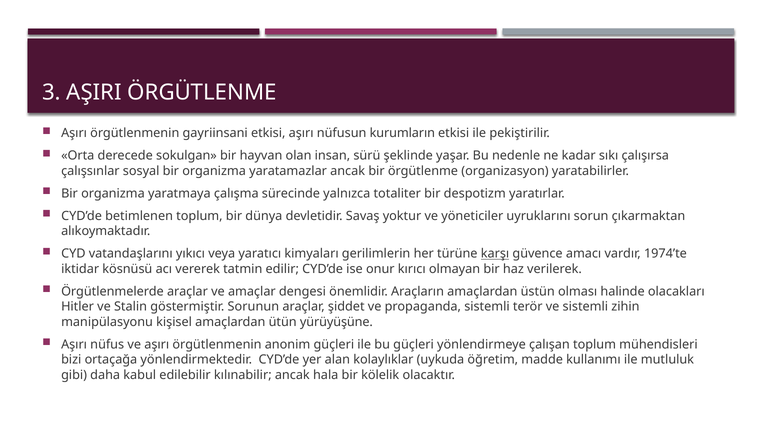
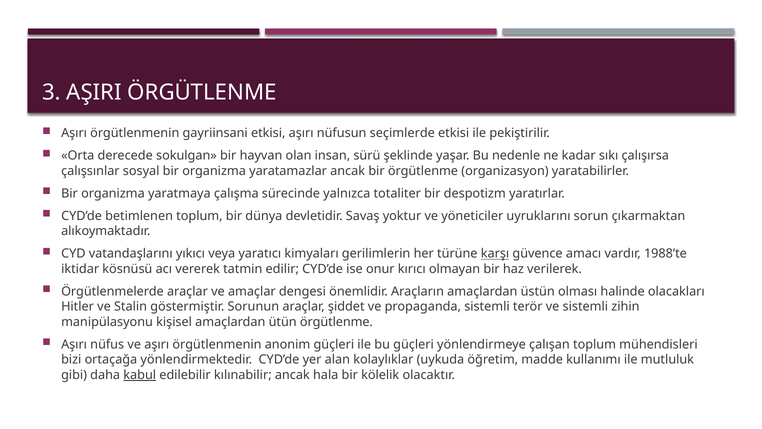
kurumların: kurumların -> seçimlerde
1974’te: 1974’te -> 1988’te
ütün yürüyüşüne: yürüyüşüne -> örgütlenme
kabul underline: none -> present
